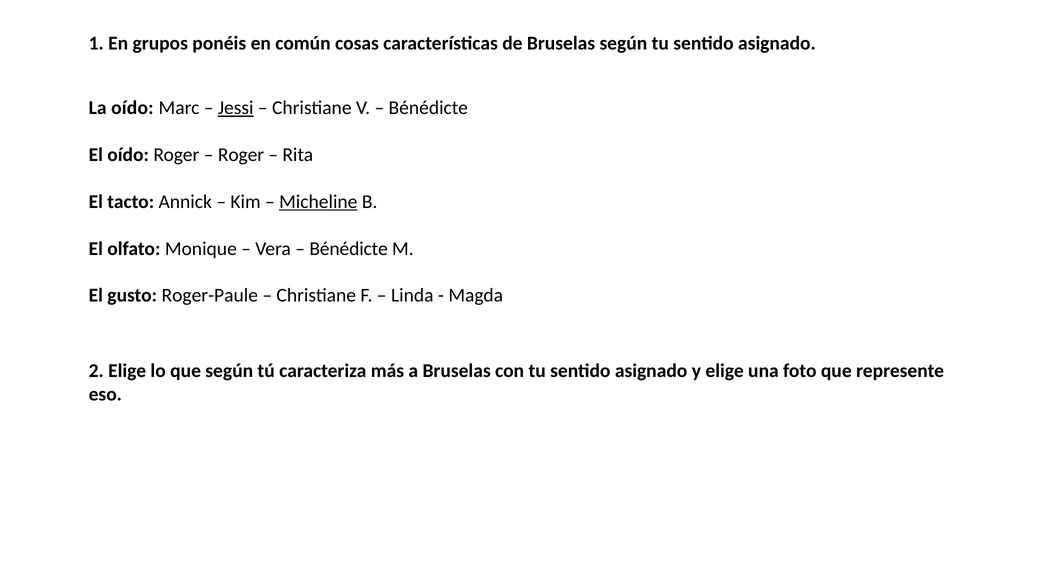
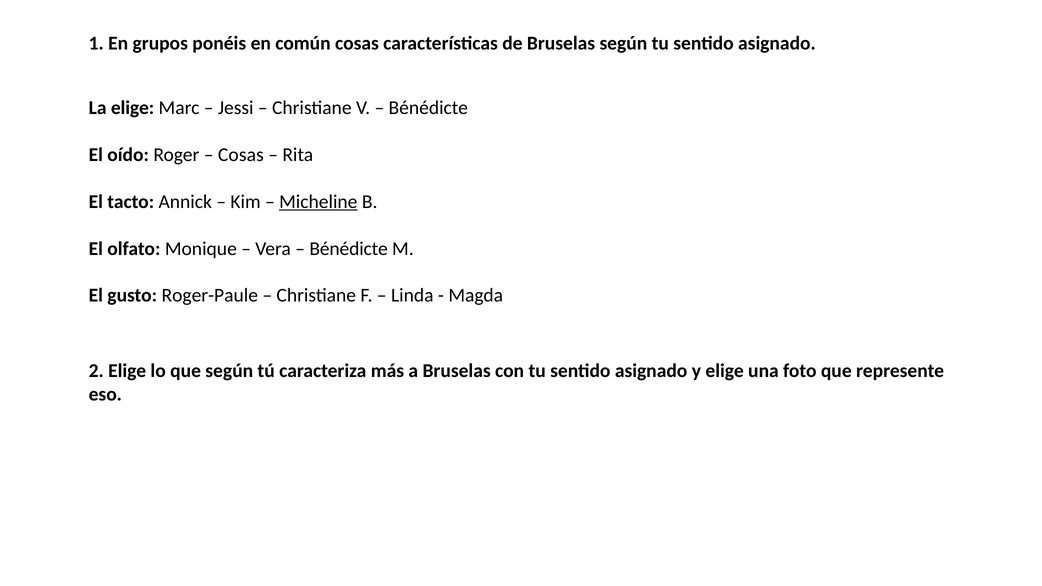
La oído: oído -> elige
Jessi underline: present -> none
Roger at (241, 155): Roger -> Cosas
